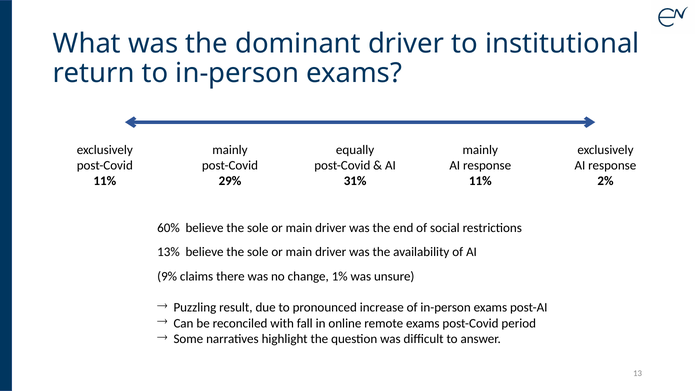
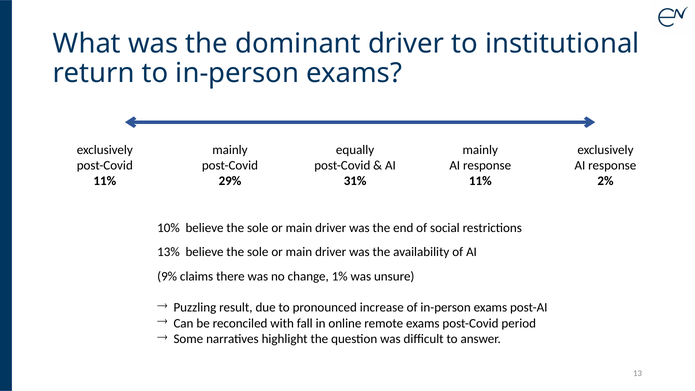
60%: 60% -> 10%
